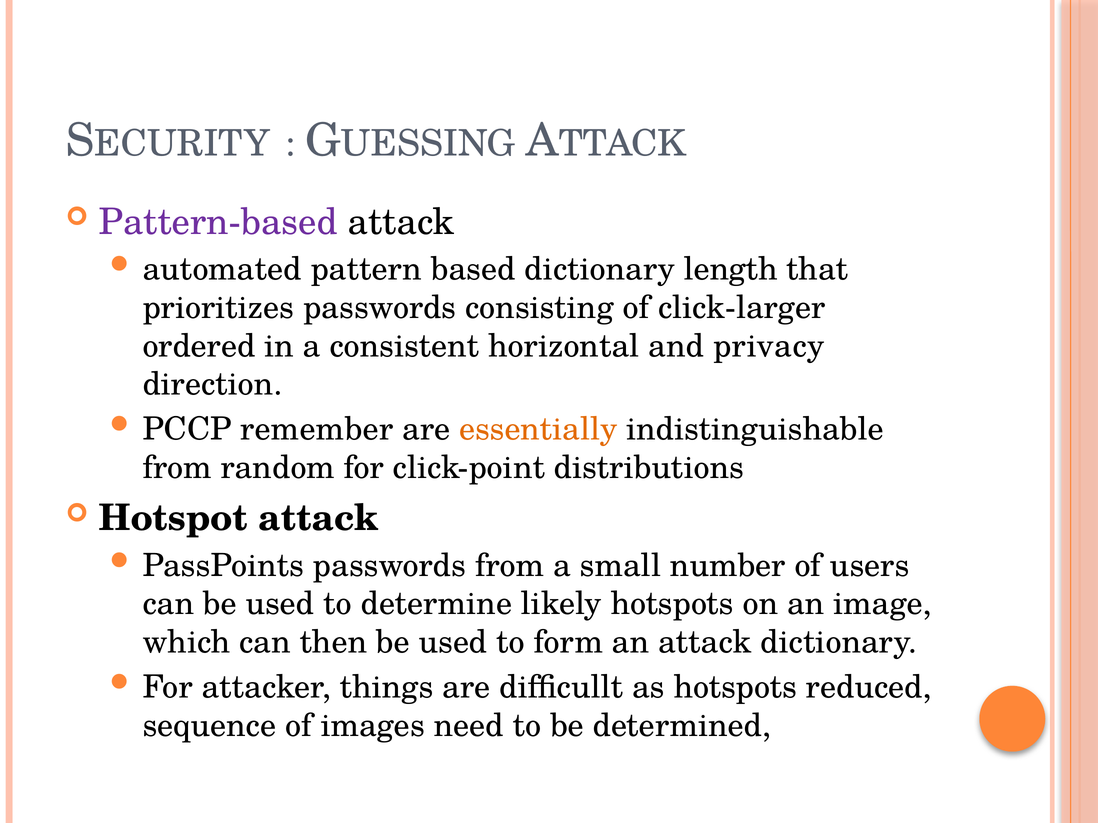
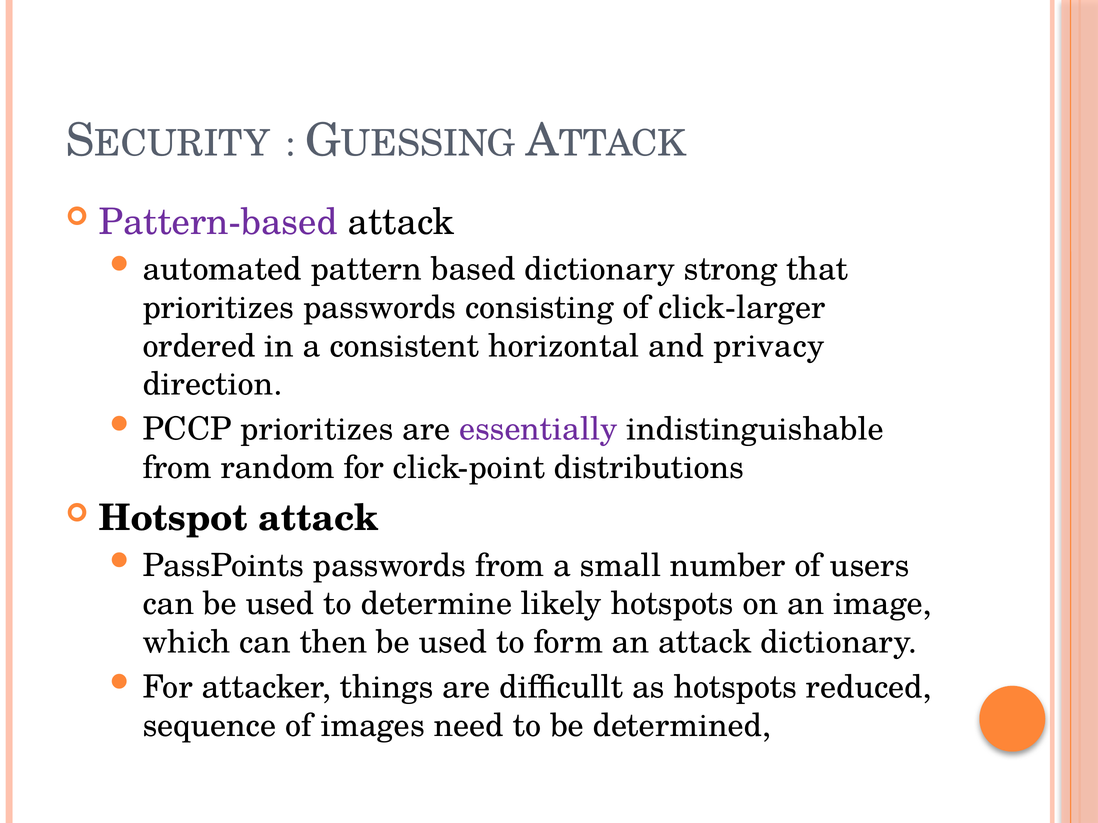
length: length -> strong
PCCP remember: remember -> prioritizes
essentially colour: orange -> purple
